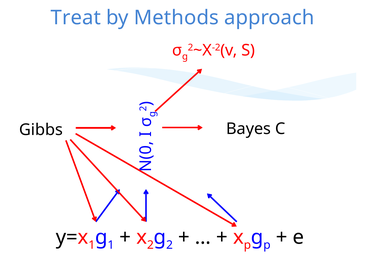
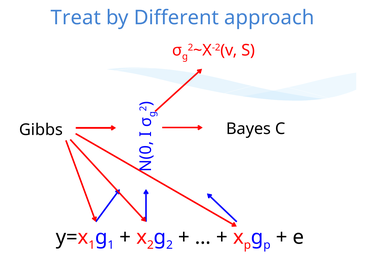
Methods: Methods -> Different
